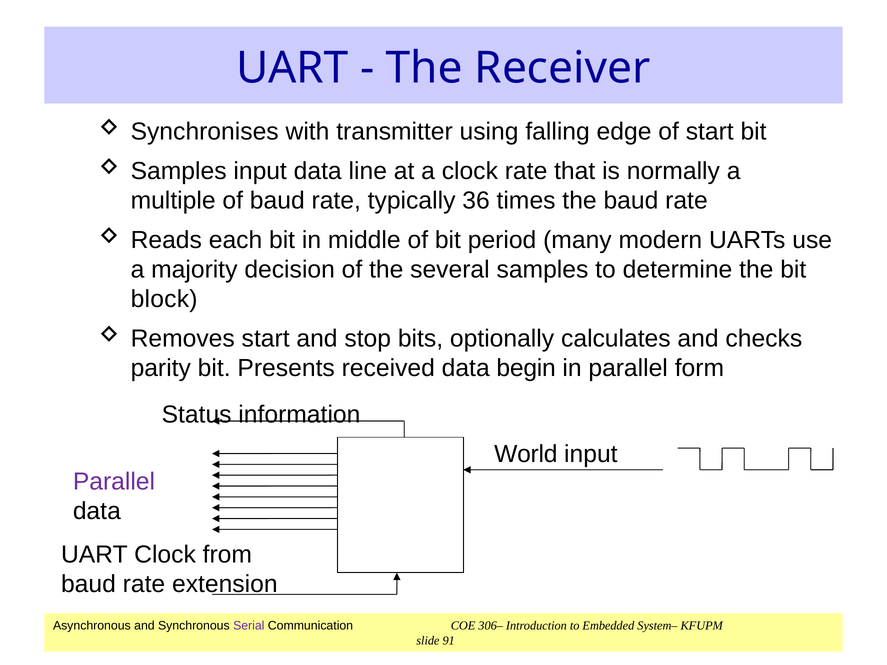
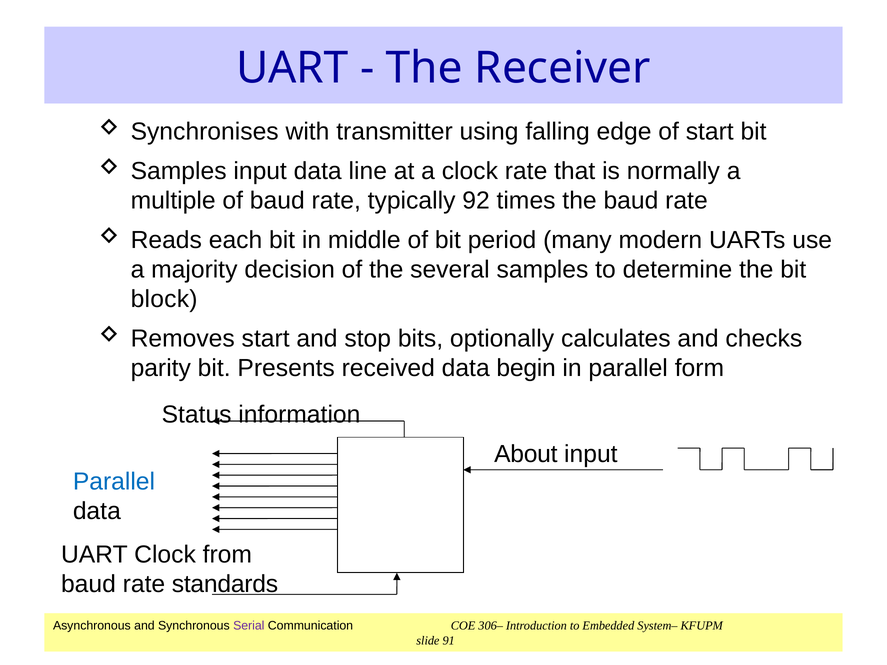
36: 36 -> 92
World: World -> About
Parallel at (114, 482) colour: purple -> blue
extension: extension -> standards
